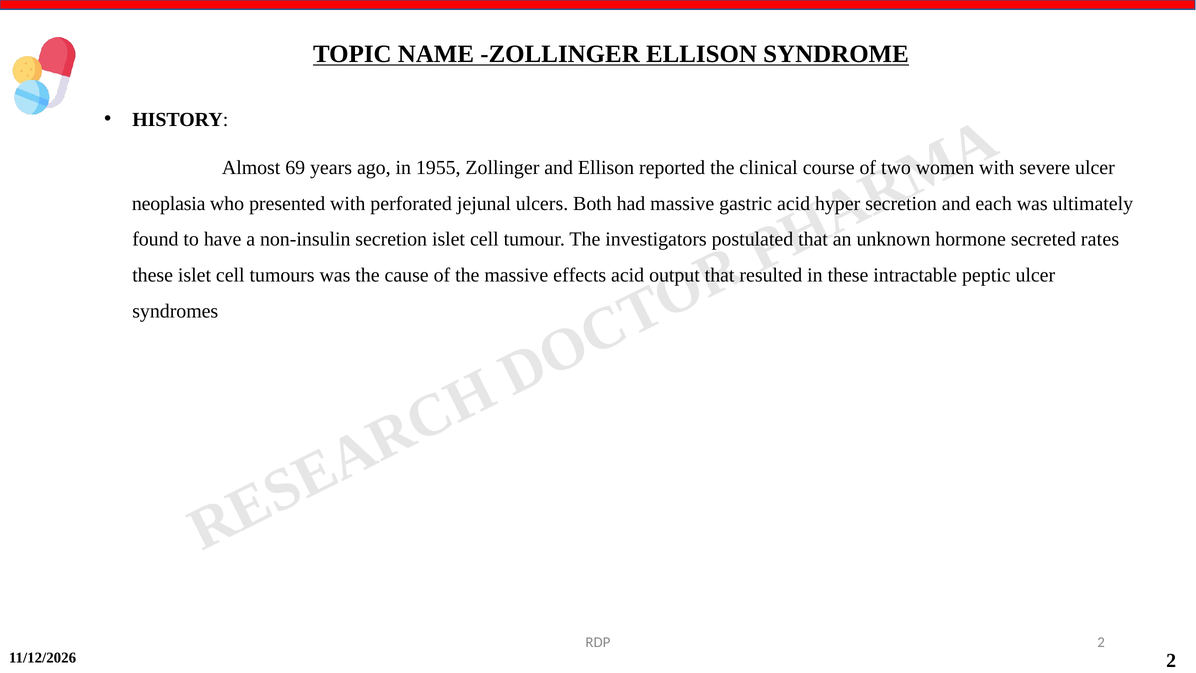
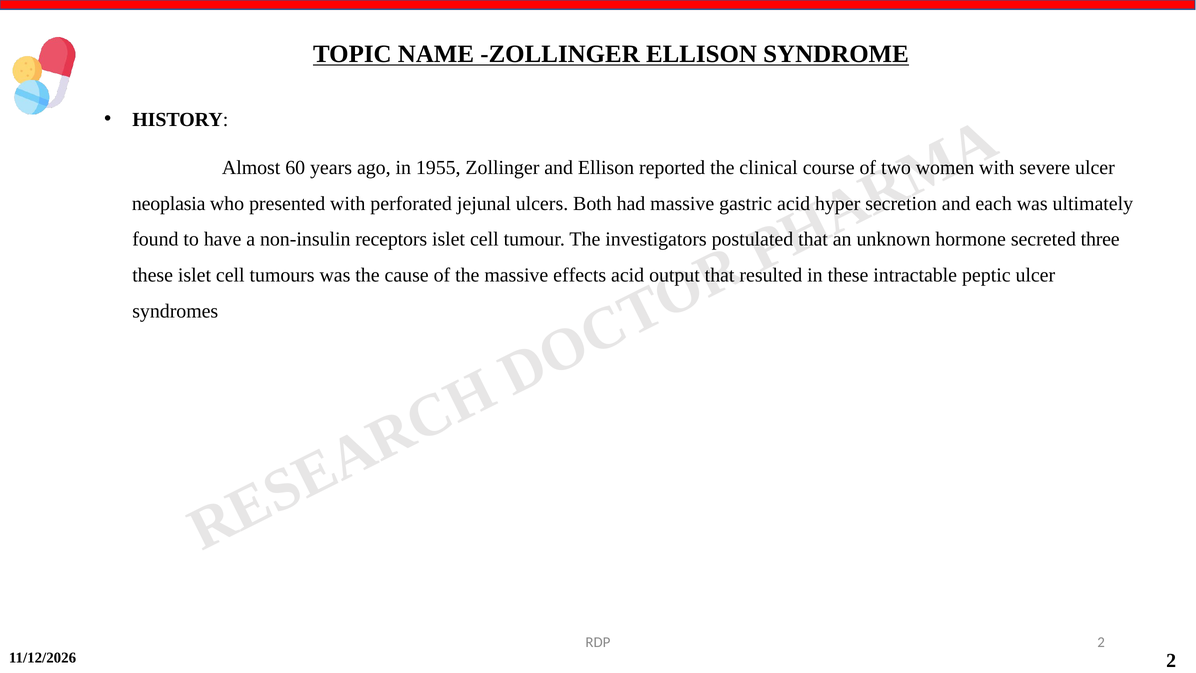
69: 69 -> 60
non‐insulin secretion: secretion -> receptors
rates: rates -> three
